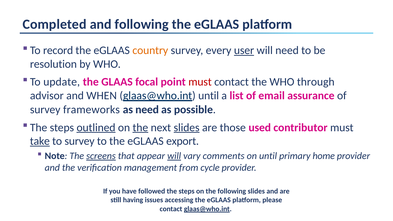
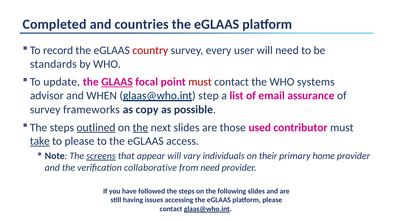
and following: following -> countries
country colour: orange -> red
user underline: present -> none
resolution: resolution -> standards
GLAAS underline: none -> present
through: through -> systems
glaas@who.int until: until -> step
as need: need -> copy
slides at (187, 128) underline: present -> none
to survey: survey -> please
export: export -> access
will at (174, 156) underline: present -> none
comments: comments -> individuals
on until: until -> their
management: management -> collaborative
from cycle: cycle -> need
